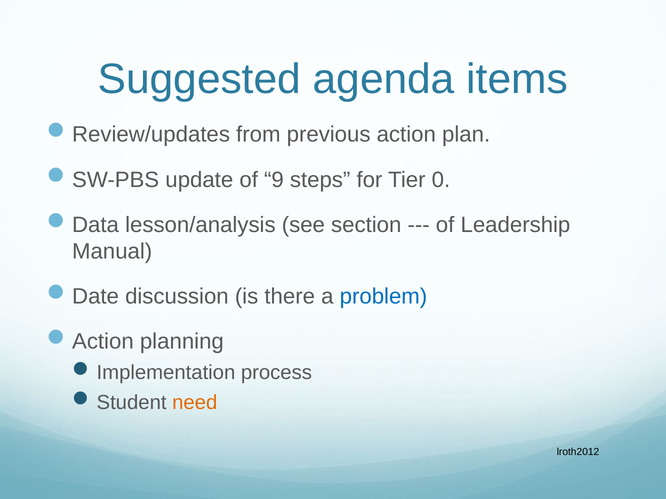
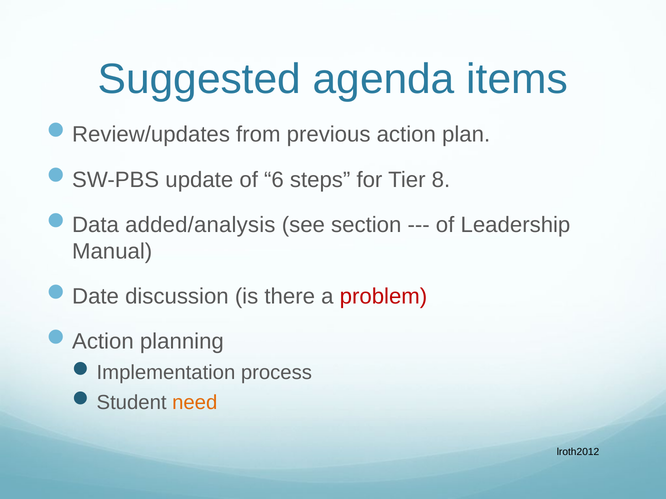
9: 9 -> 6
0: 0 -> 8
lesson/analysis: lesson/analysis -> added/analysis
problem colour: blue -> red
